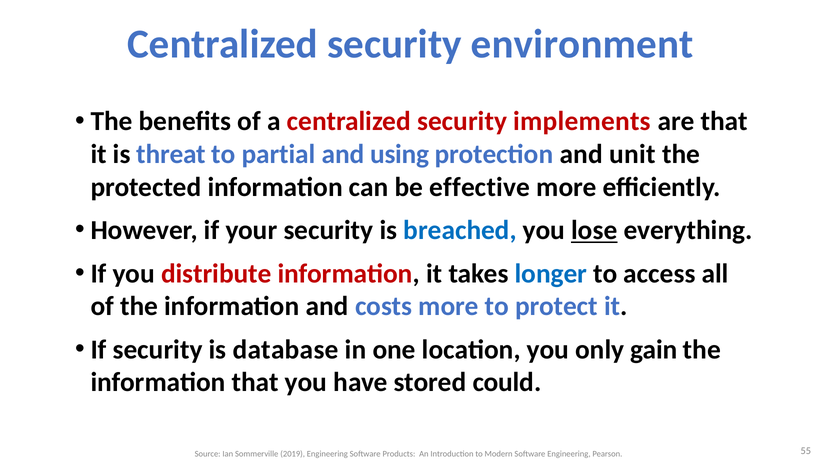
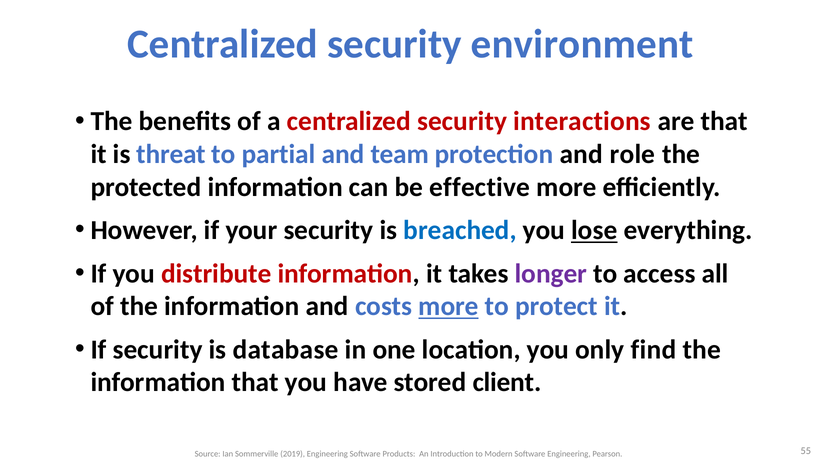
implements: implements -> interactions
using: using -> team
unit: unit -> role
longer colour: blue -> purple
more at (448, 307) underline: none -> present
gain: gain -> find
could: could -> client
